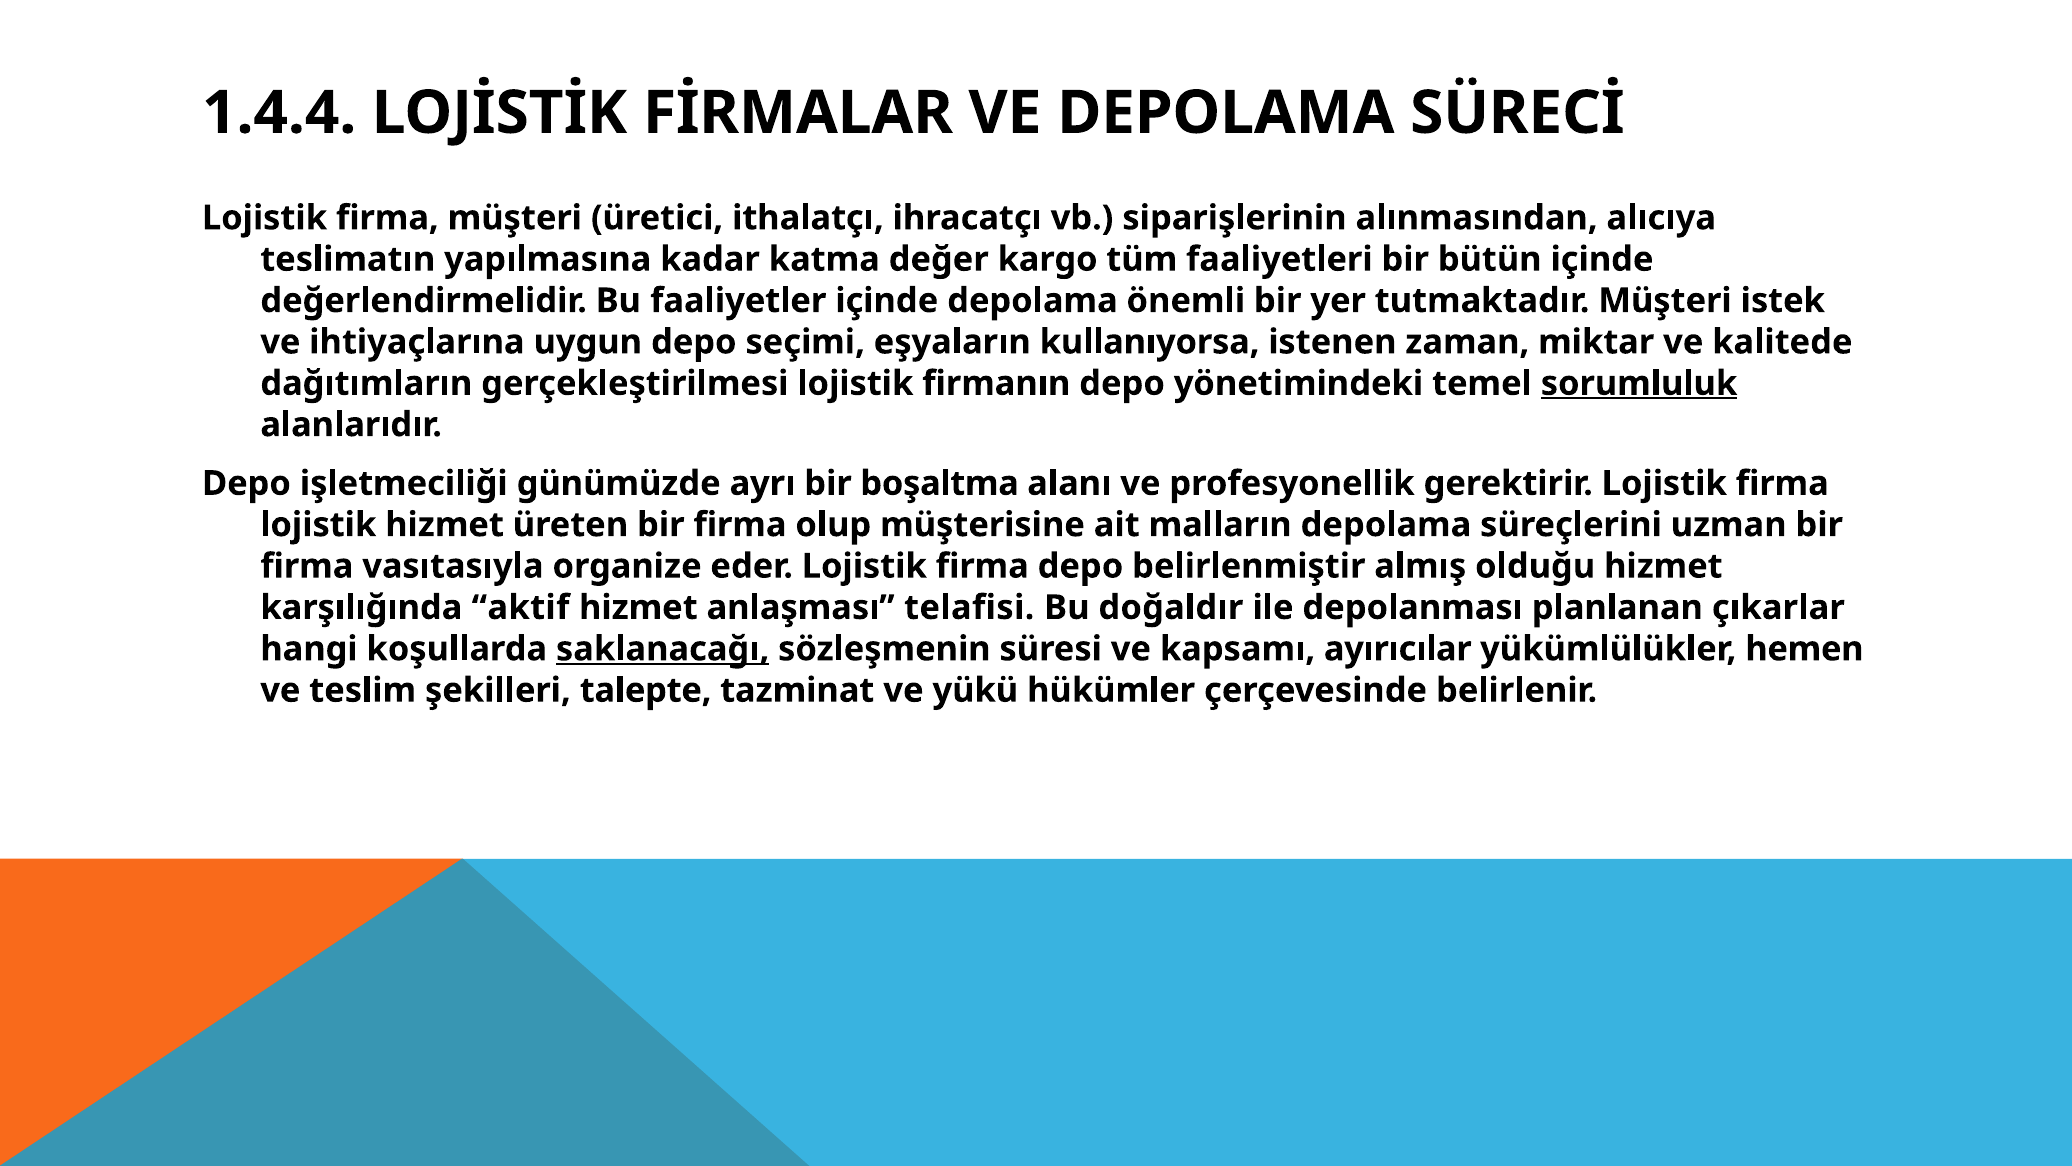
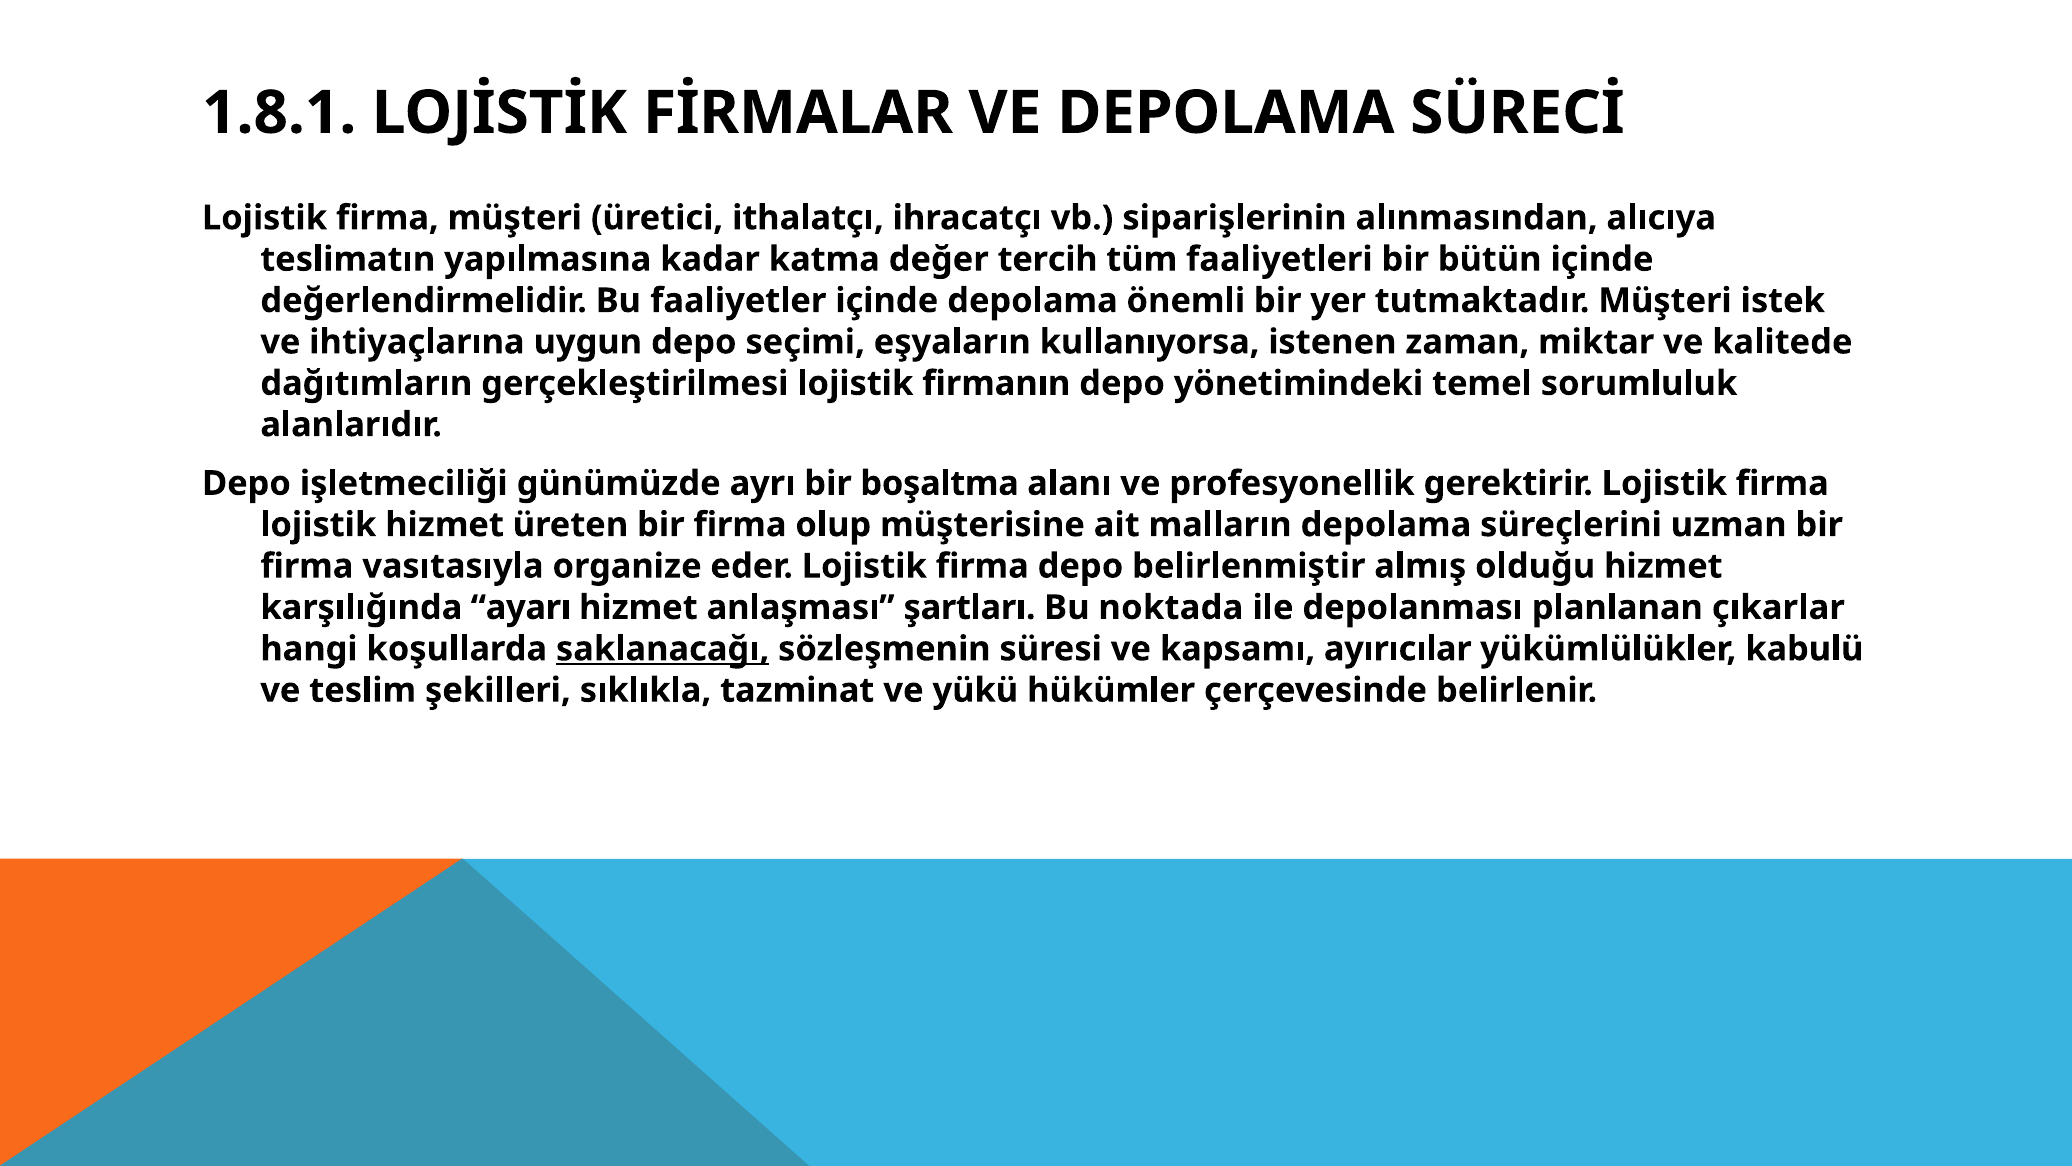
1.4.4: 1.4.4 -> 1.8.1
kargo: kargo -> tercih
sorumluluk underline: present -> none
aktif: aktif -> ayarı
telafisi: telafisi -> şartları
doğaldır: doğaldır -> noktada
hemen: hemen -> kabulü
talepte: talepte -> sıklıkla
